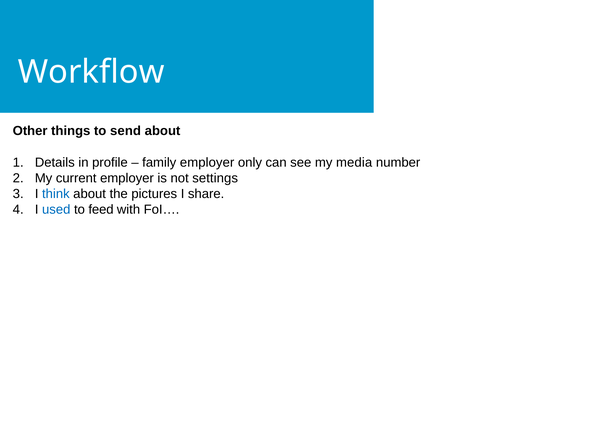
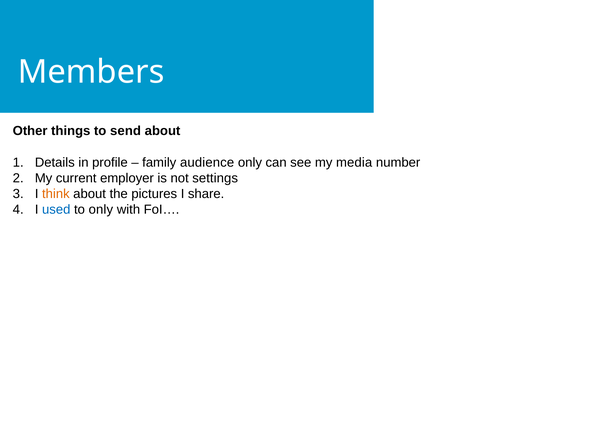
Workflow: Workflow -> Members
family employer: employer -> audience
think colour: blue -> orange
to feed: feed -> only
